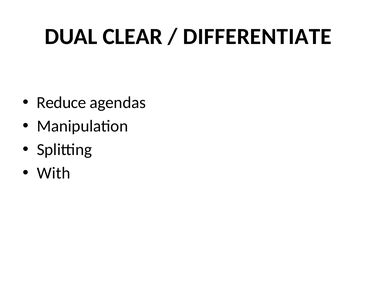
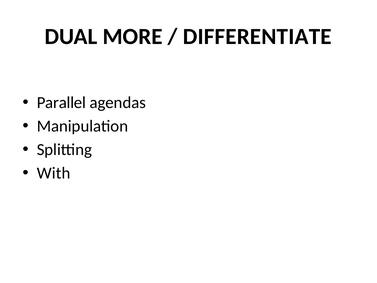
CLEAR: CLEAR -> MORE
Reduce: Reduce -> Parallel
